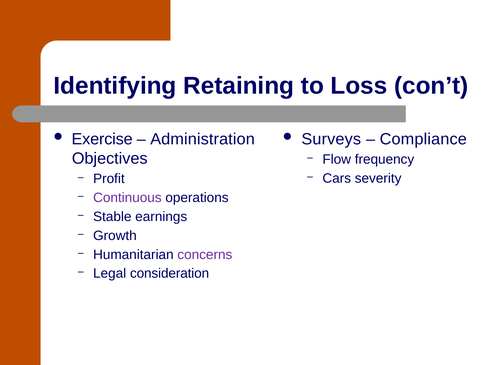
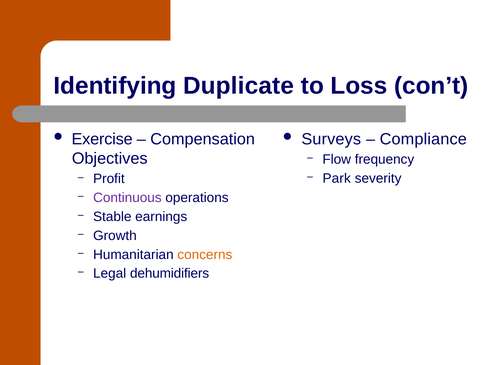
Retaining: Retaining -> Duplicate
Administration: Administration -> Compensation
Cars: Cars -> Park
concerns colour: purple -> orange
consideration: consideration -> dehumidifiers
